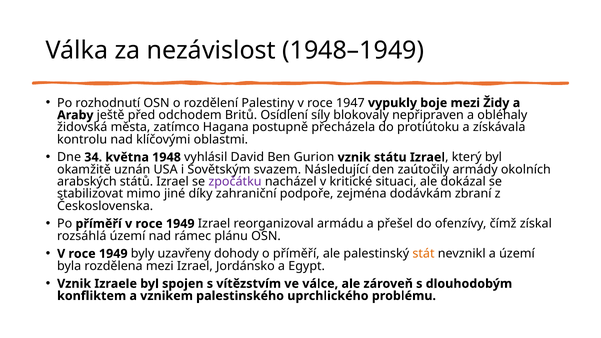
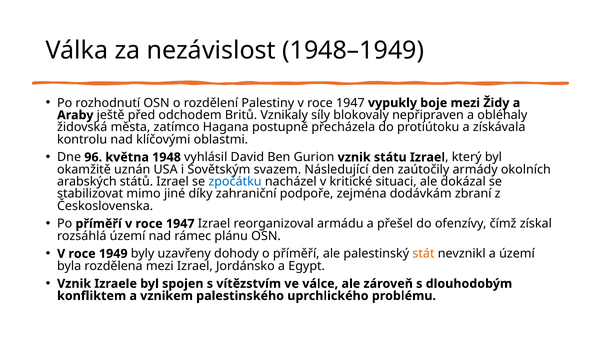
Osídlení: Osídlení -> Vznikaly
34: 34 -> 96
zpočátku colour: purple -> blue
příměří v roce 1949: 1949 -> 1947
